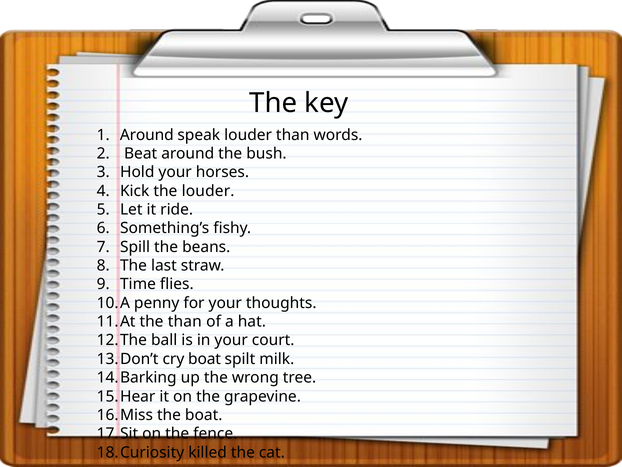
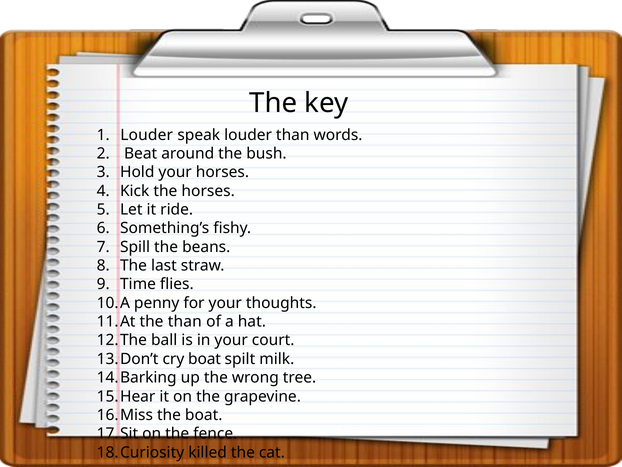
Around at (147, 135): Around -> Louder
the louder: louder -> horses
